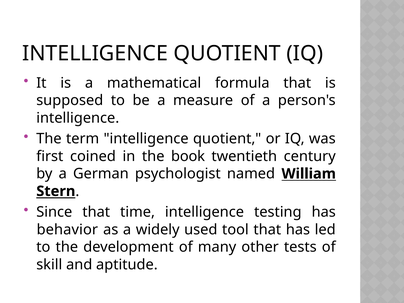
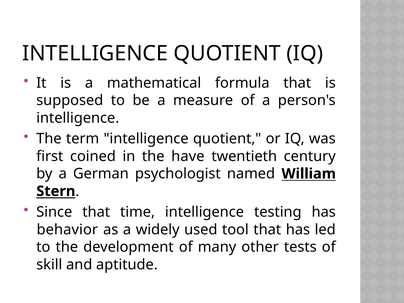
book: book -> have
